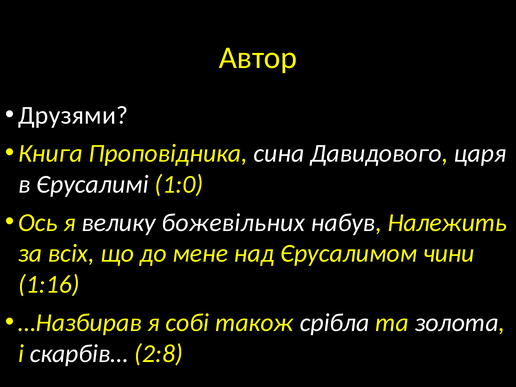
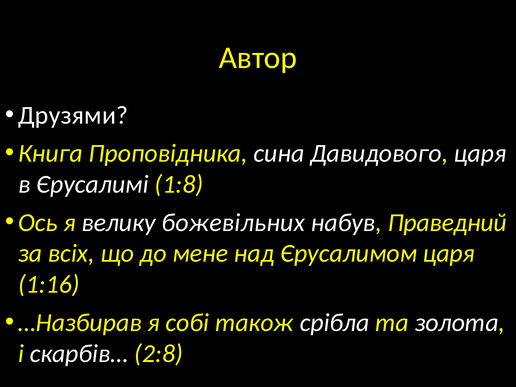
1:0: 1:0 -> 1:8
Належить: Належить -> Праведний
Єрусалимом чини: чини -> царя
